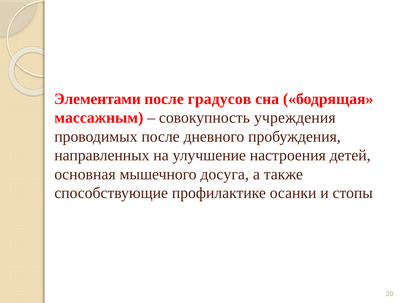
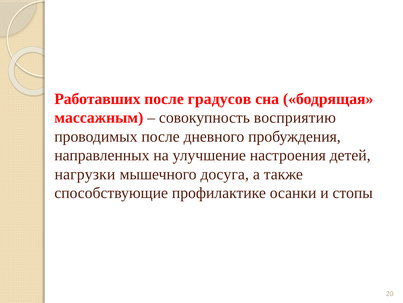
Элементами: Элементами -> Работавших
учреждения: учреждения -> восприятию
основная: основная -> нагрузки
